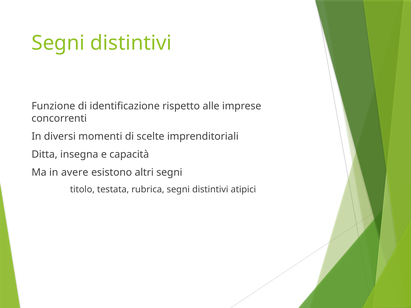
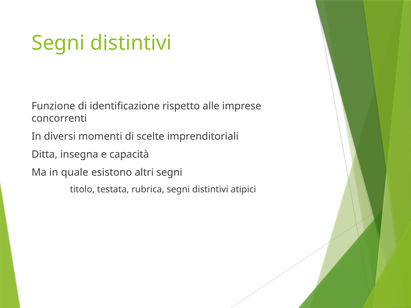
avere: avere -> quale
